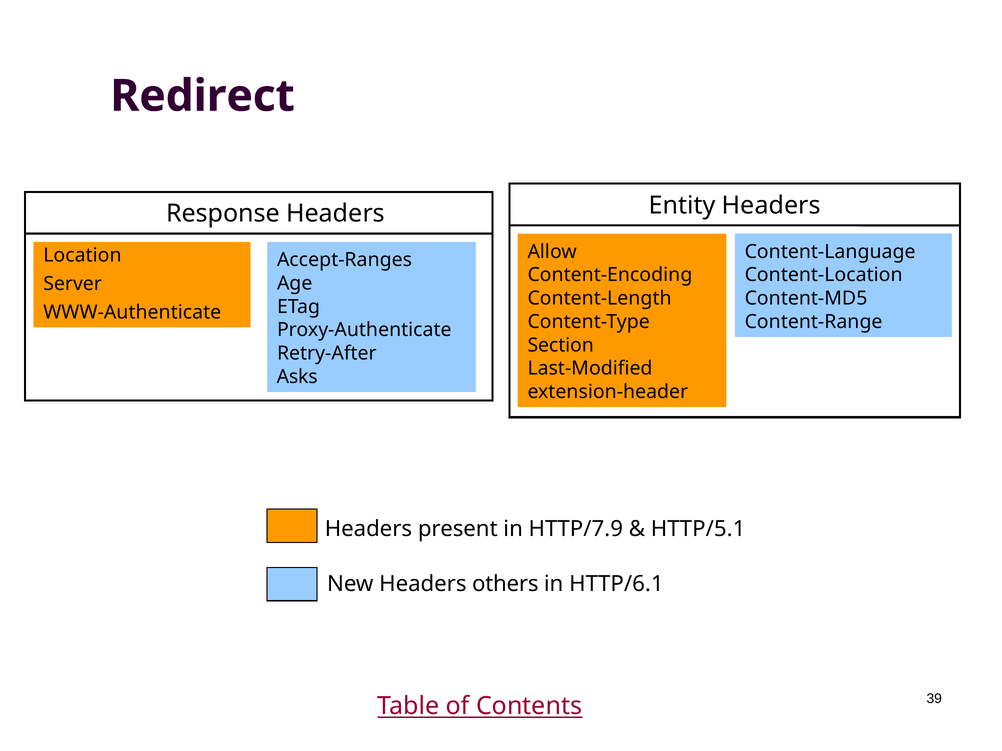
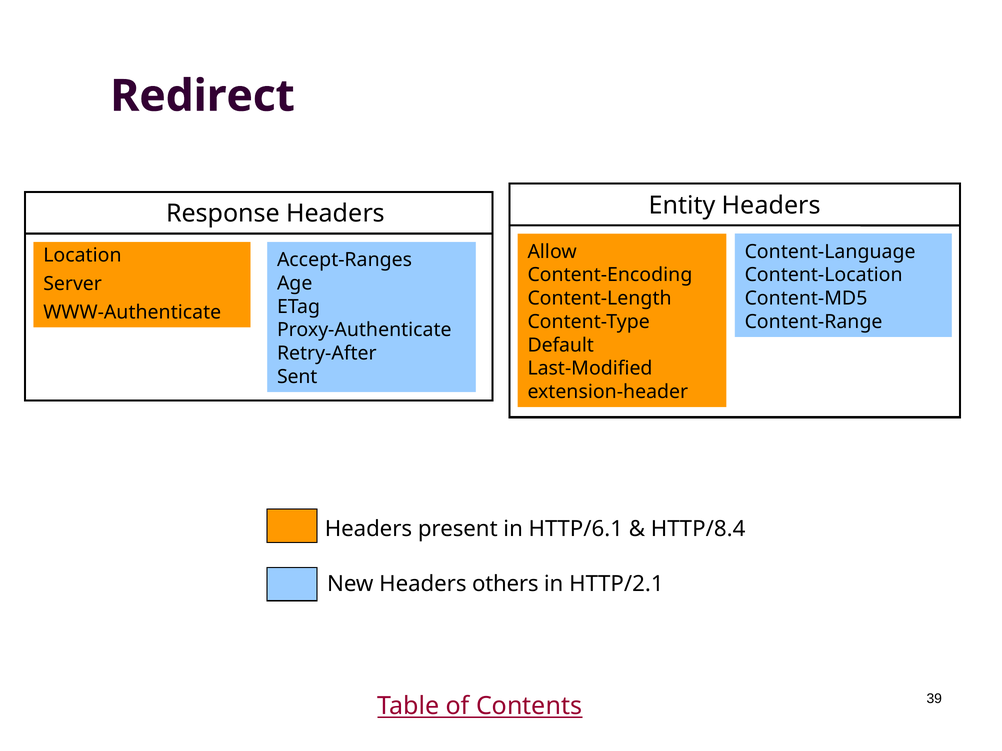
Section: Section -> Default
Asks: Asks -> Sent
HTTP/7.9: HTTP/7.9 -> HTTP/6.1
HTTP/5.1: HTTP/5.1 -> HTTP/8.4
HTTP/6.1: HTTP/6.1 -> HTTP/2.1
